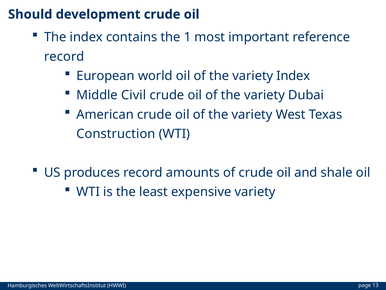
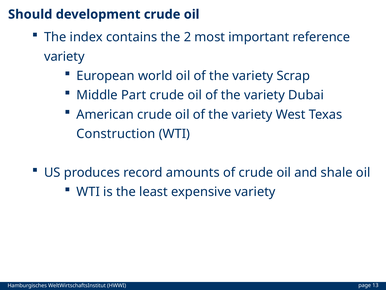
1: 1 -> 2
record at (64, 56): record -> variety
variety Index: Index -> Scrap
Civil: Civil -> Part
